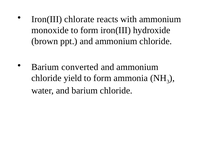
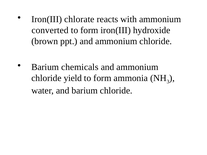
monoxide: monoxide -> converted
converted: converted -> chemicals
